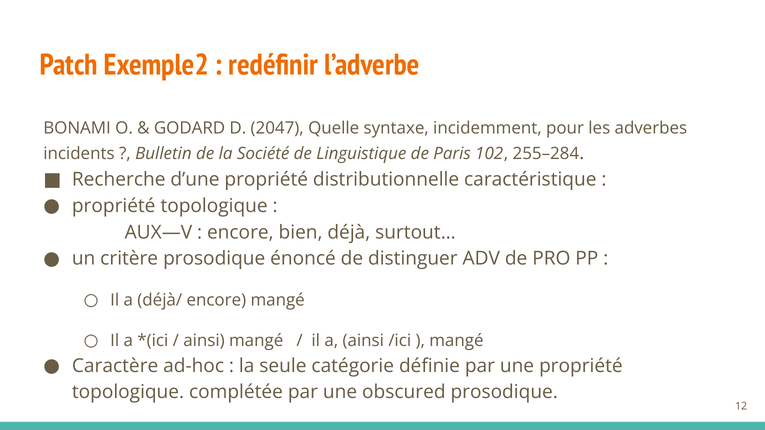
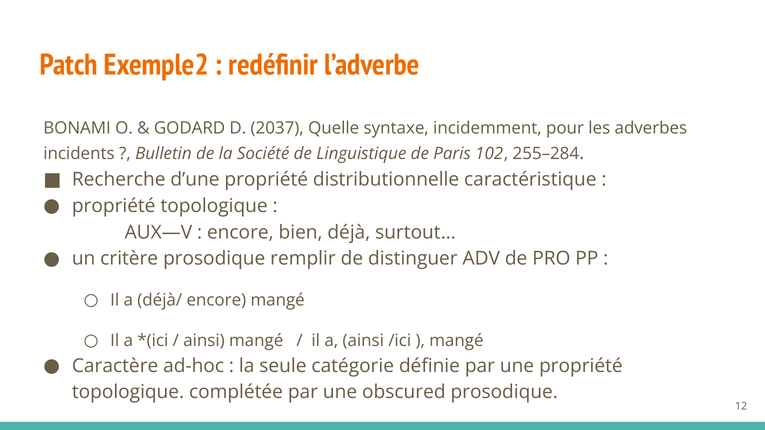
2047: 2047 -> 2037
énoncé: énoncé -> remplir
